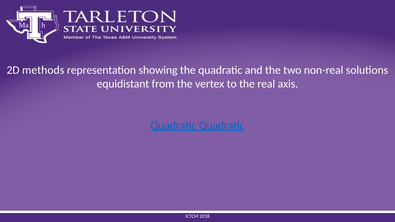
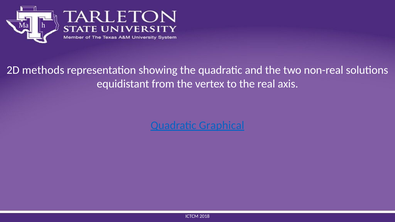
Quadratic Quadratic: Quadratic -> Graphical
